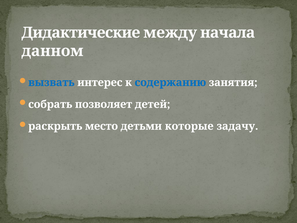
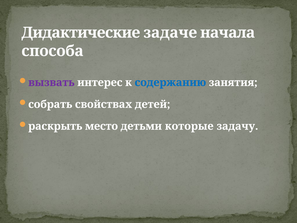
между: между -> задаче
данном: данном -> способа
вызвать colour: blue -> purple
позволяет: позволяет -> свойствах
